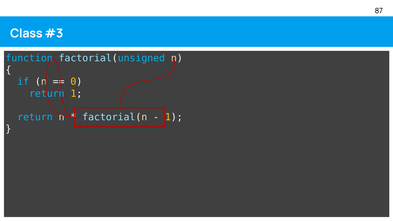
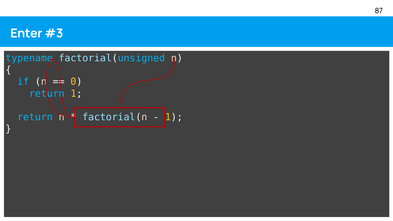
Class: Class -> Enter
function: function -> typename
